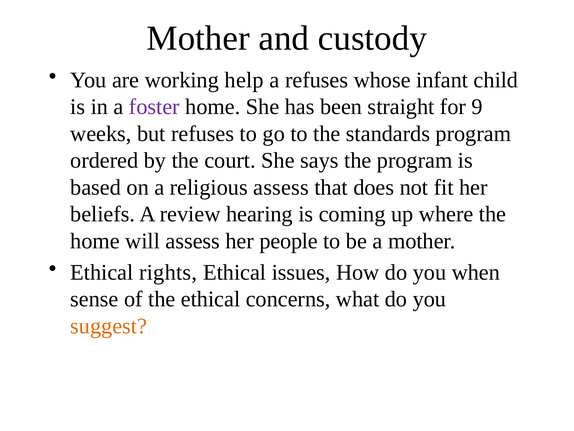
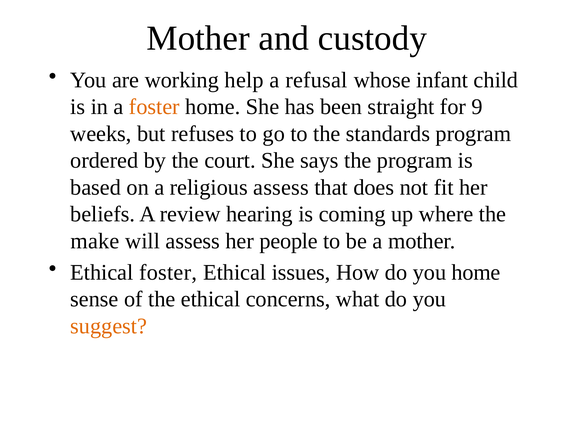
a refuses: refuses -> refusal
foster at (154, 107) colour: purple -> orange
home at (95, 241): home -> make
Ethical rights: rights -> foster
you when: when -> home
